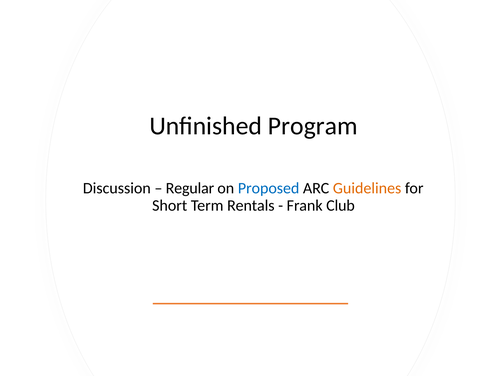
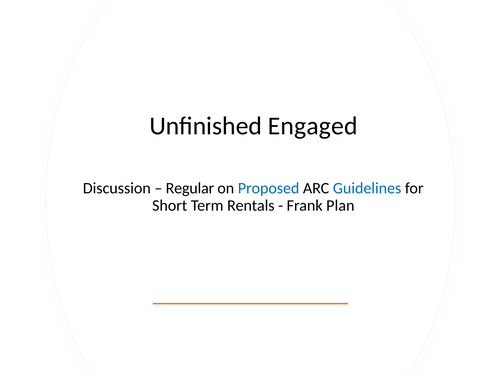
Program: Program -> Engaged
Guidelines colour: orange -> blue
Club: Club -> Plan
